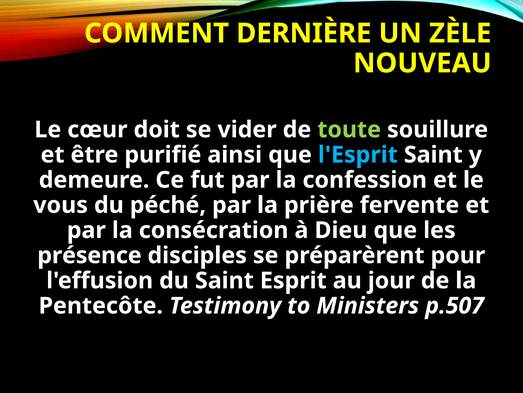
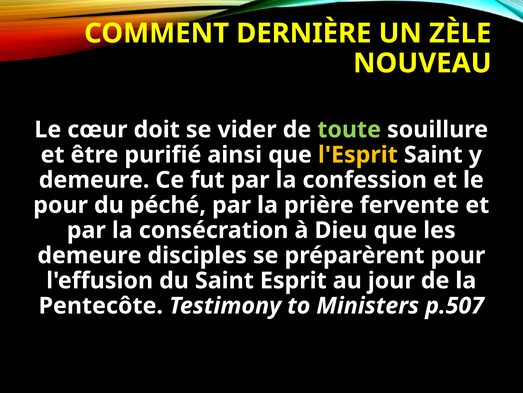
l'Esprit colour: light blue -> yellow
vous at (61, 205): vous -> pour
présence at (89, 255): présence -> demeure
